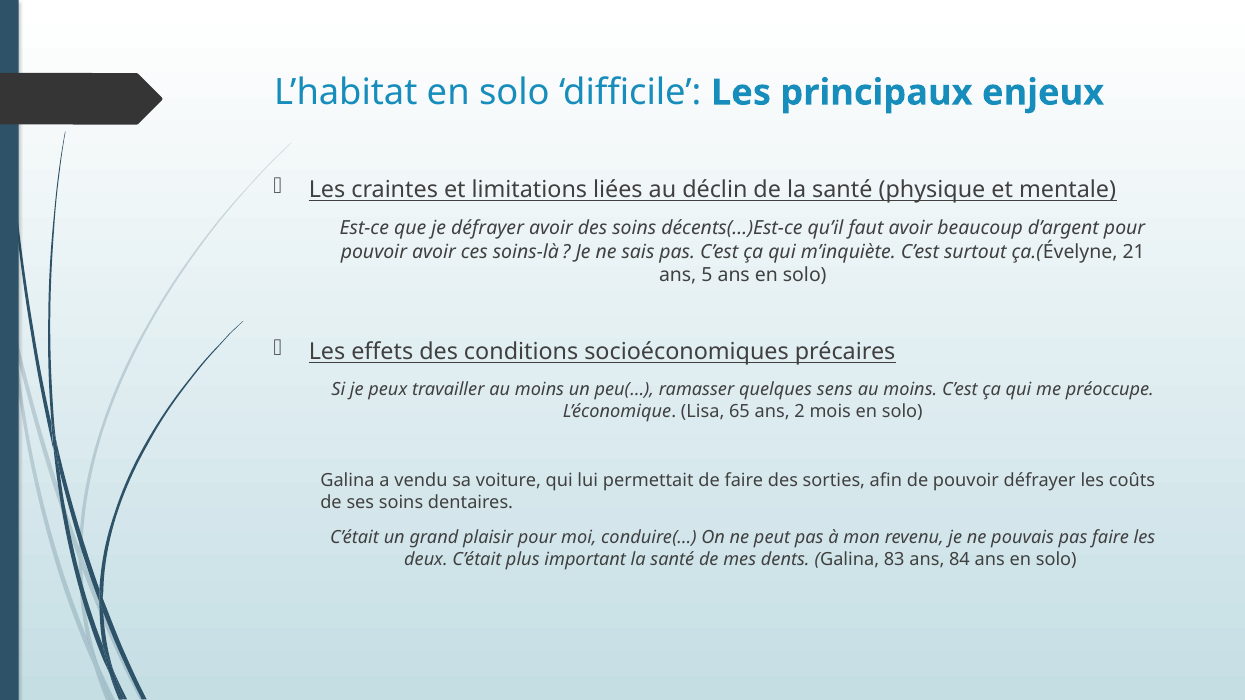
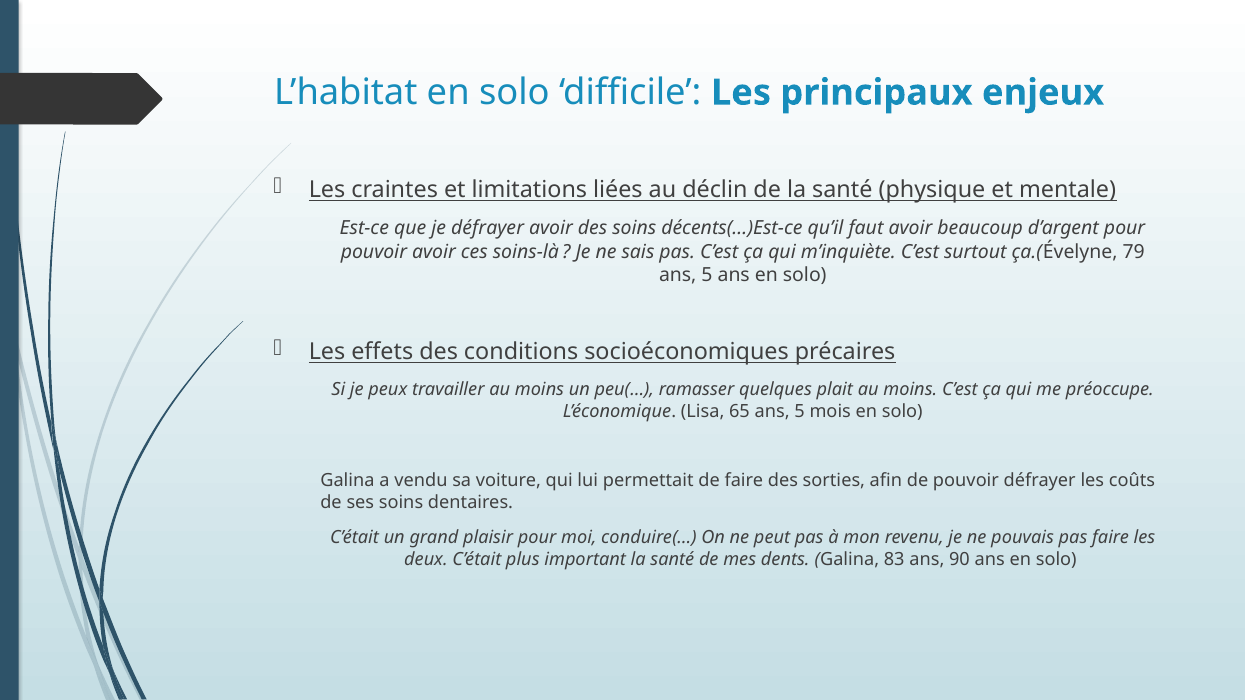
21: 21 -> 79
sens: sens -> plait
65 ans 2: 2 -> 5
84: 84 -> 90
